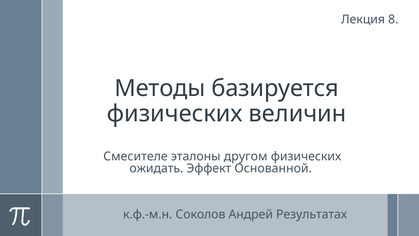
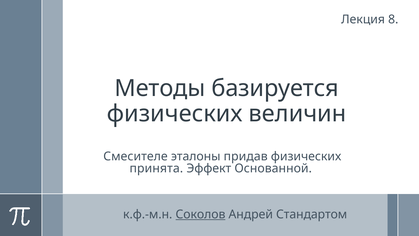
другом: другом -> придав
ожидать: ожидать -> принята
Соколов underline: none -> present
Результатах: Результатах -> Стандартом
